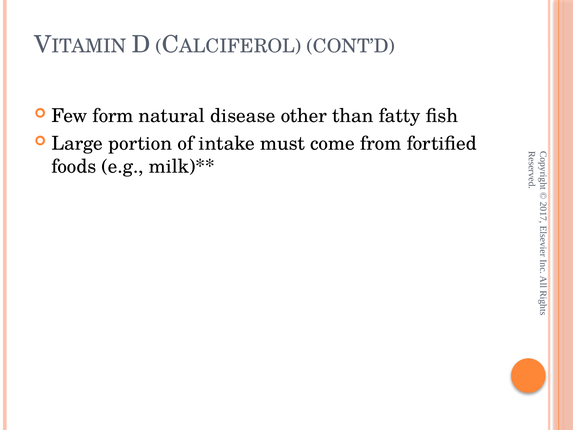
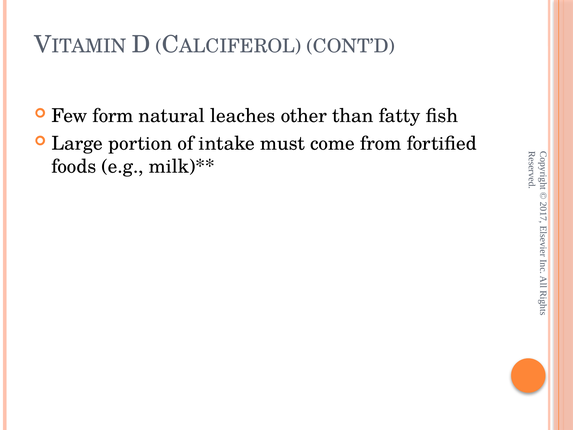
disease: disease -> leaches
